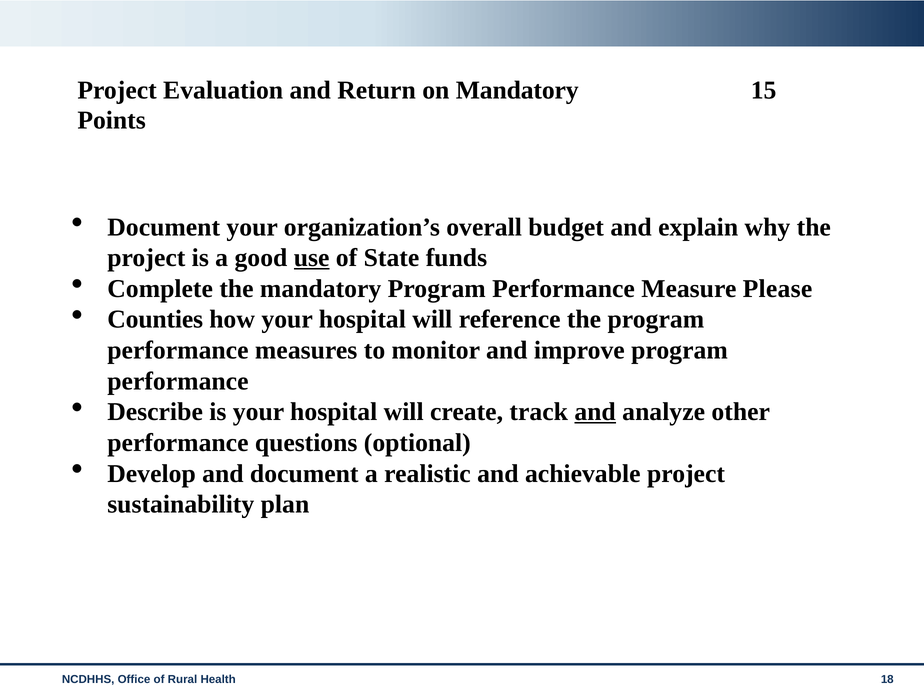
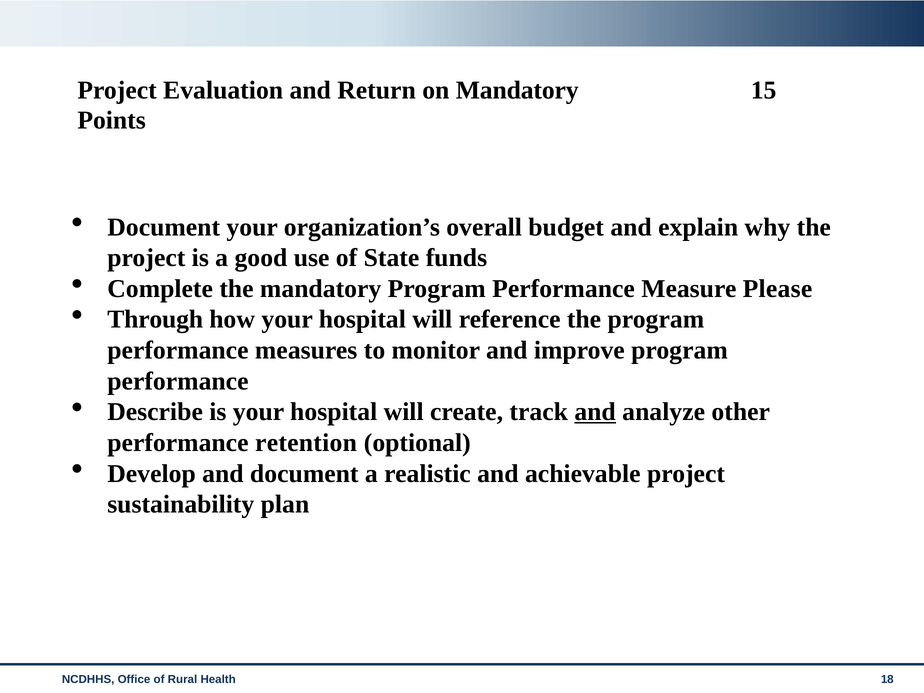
use underline: present -> none
Counties: Counties -> Through
questions: questions -> retention
